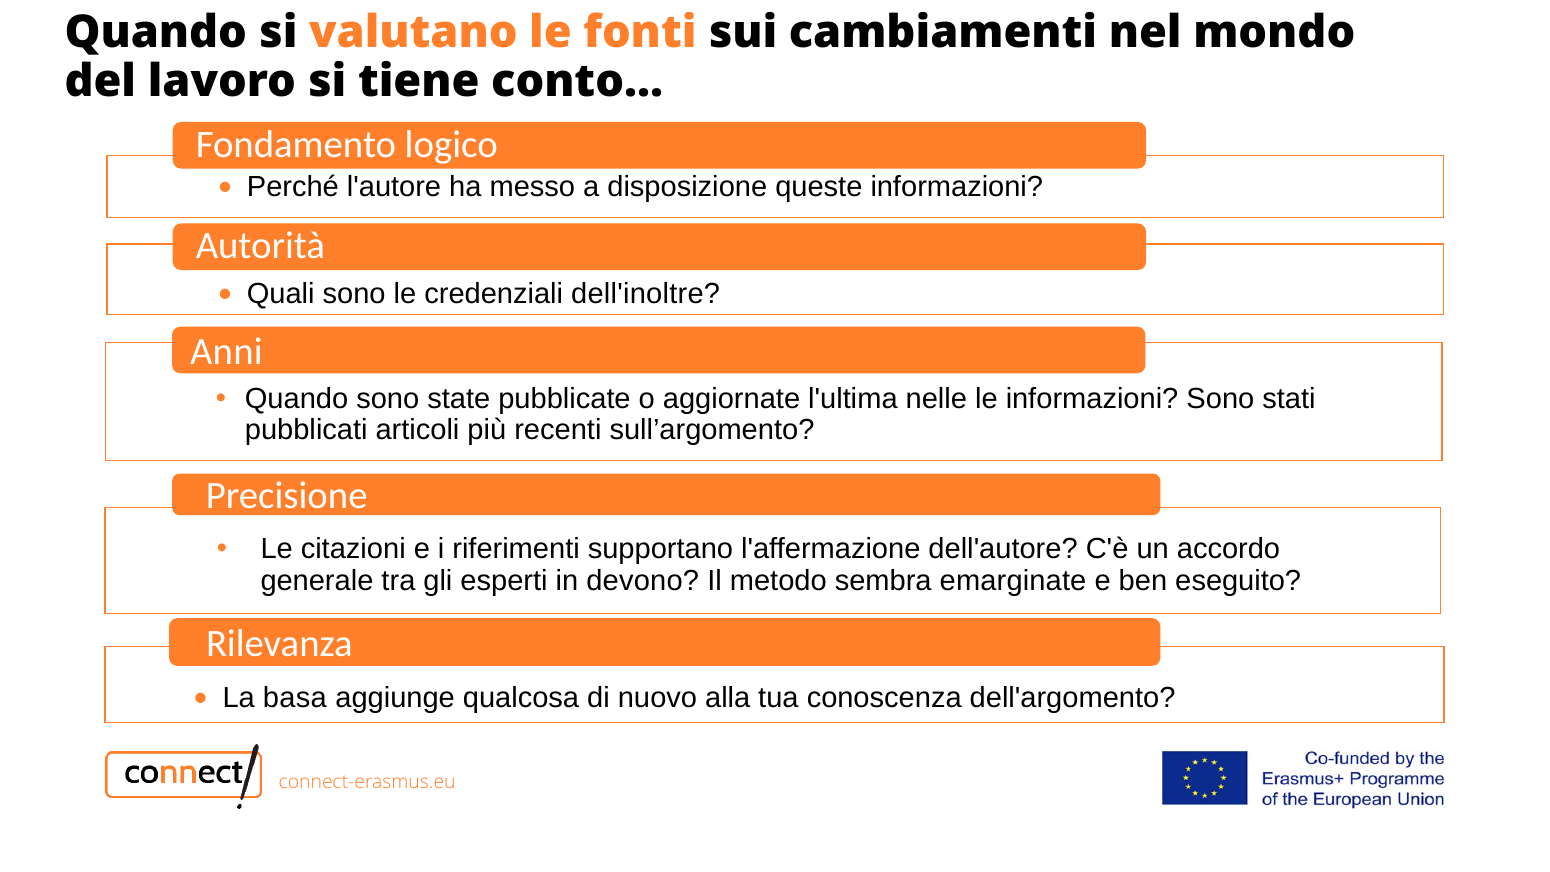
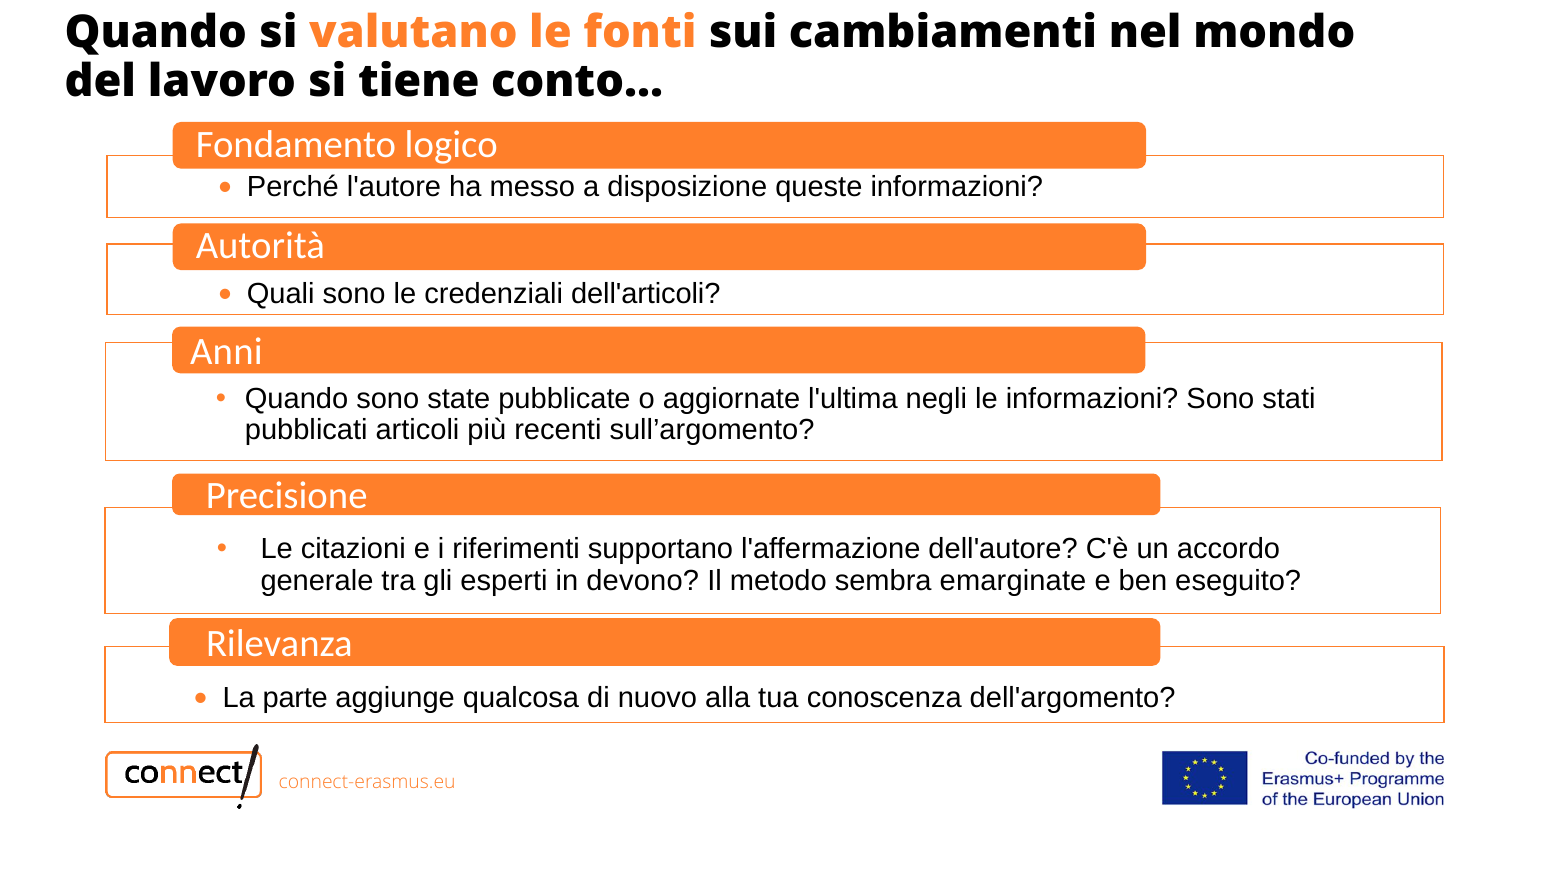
dell'inoltre: dell'inoltre -> dell'articoli
nelle: nelle -> negli
basa: basa -> parte
